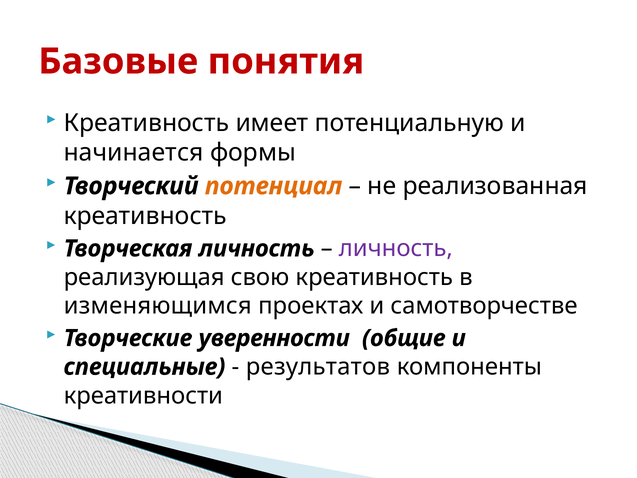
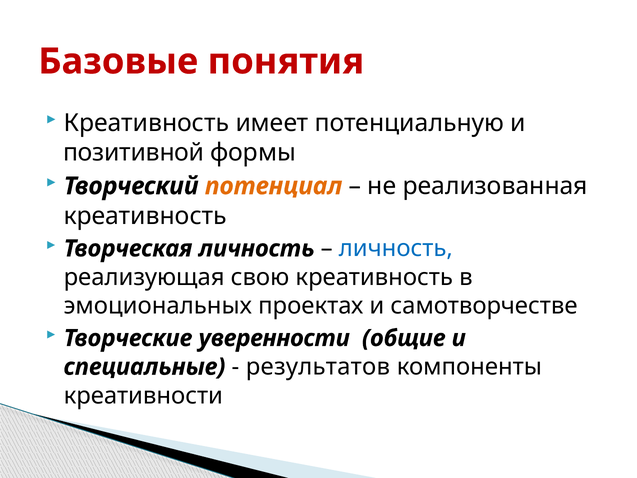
начинается: начинается -> позитивной
личность at (396, 248) colour: purple -> blue
изменяющимся: изменяющимся -> эмоциональных
